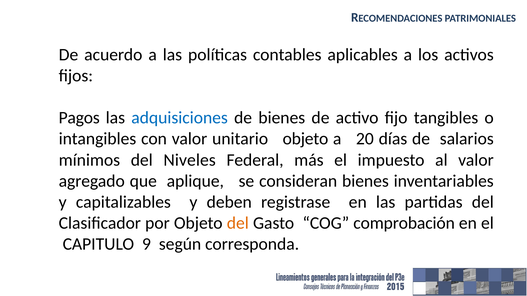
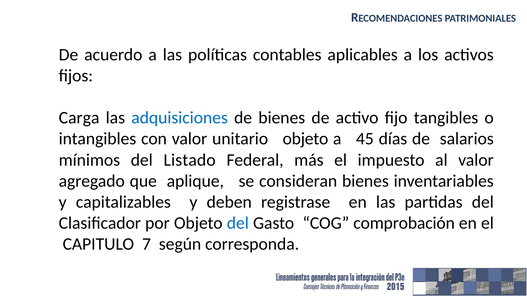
Pagos: Pagos -> Carga
20: 20 -> 45
Niveles: Niveles -> Listado
del at (238, 223) colour: orange -> blue
9: 9 -> 7
